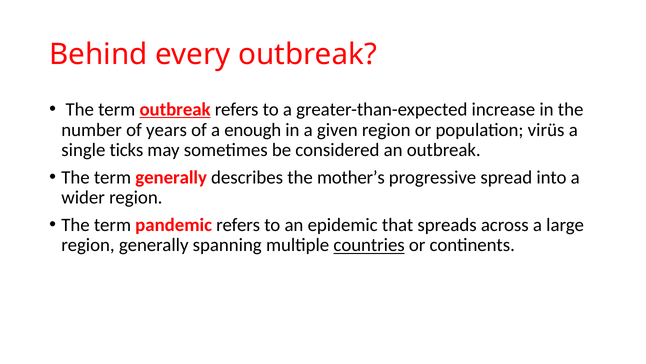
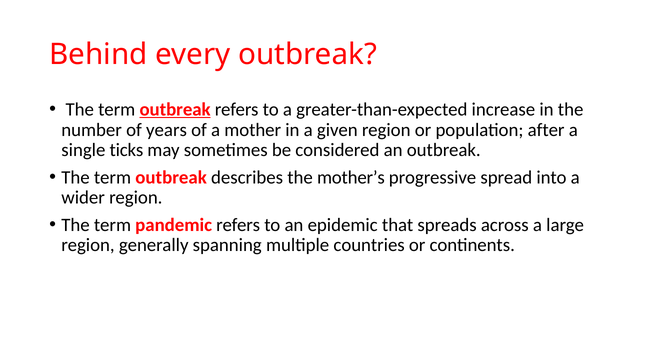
enough: enough -> mother
virüs: virüs -> after
generally at (171, 177): generally -> outbreak
countries underline: present -> none
